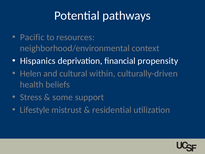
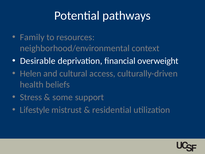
Pacific: Pacific -> Family
Hispanics: Hispanics -> Desirable
propensity: propensity -> overweight
within: within -> access
